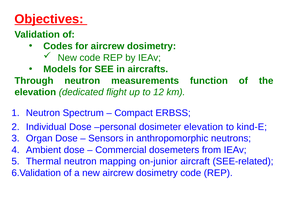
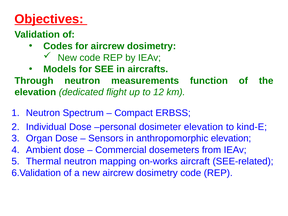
anthropomorphic neutrons: neutrons -> elevation
on-junior: on-junior -> on-works
